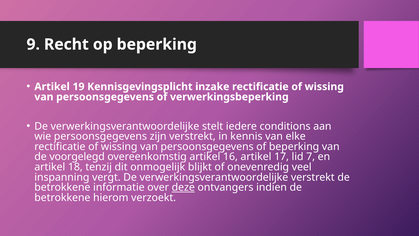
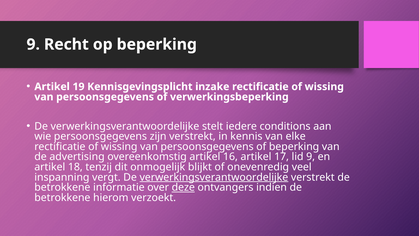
voorgelegd: voorgelegd -> advertising
lid 7: 7 -> 9
verwerkingsverantwoordelijke at (214, 177) underline: none -> present
